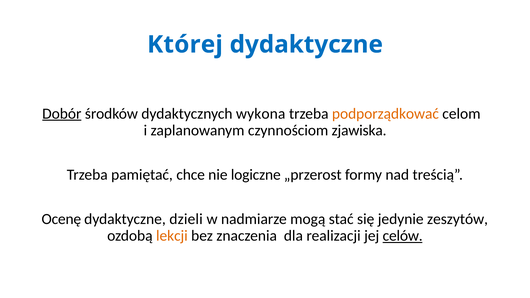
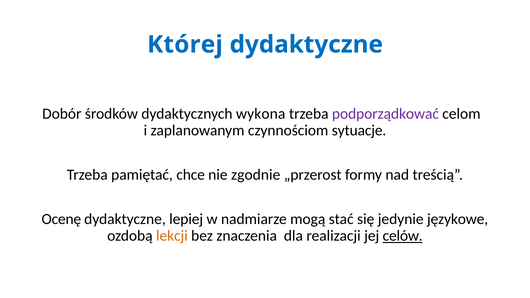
Dobór underline: present -> none
podporządkować colour: orange -> purple
zjawiska: zjawiska -> sytuacje
logiczne: logiczne -> zgodnie
dzieli: dzieli -> lepiej
zeszytów: zeszytów -> językowe
